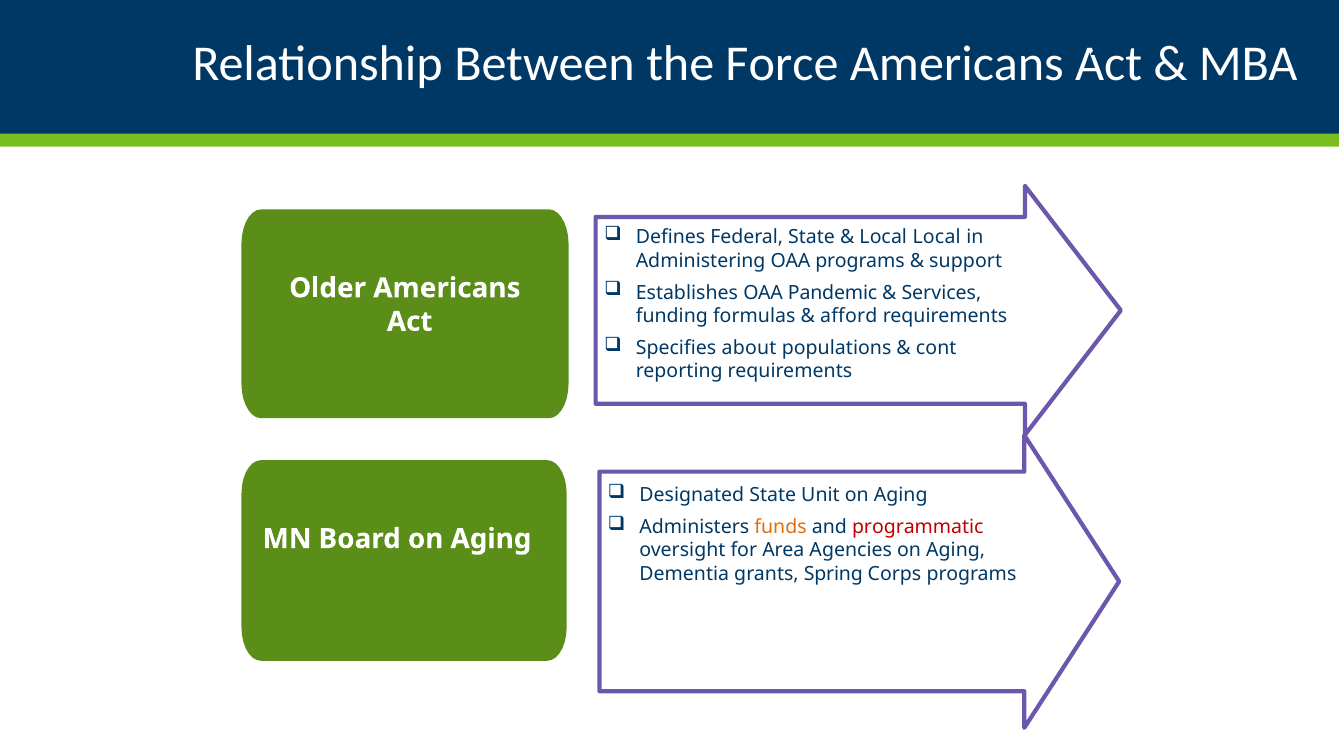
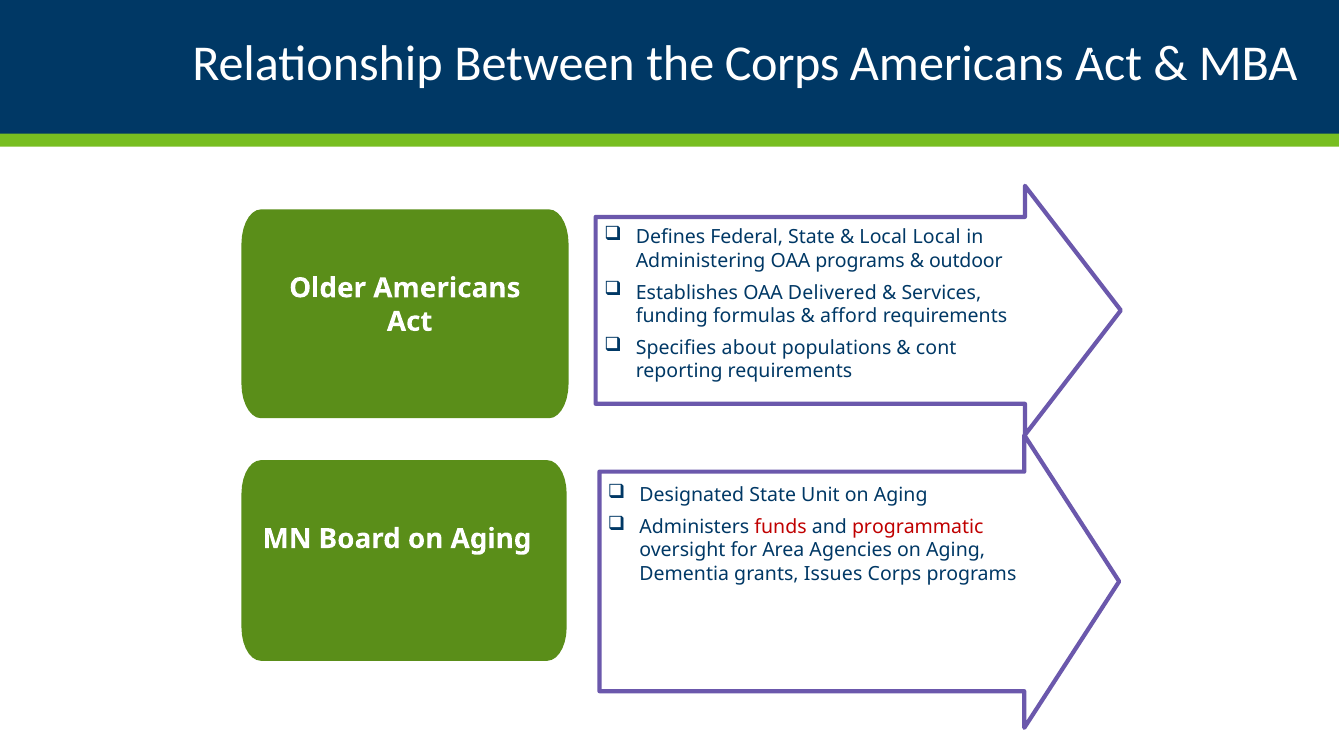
the Force: Force -> Corps
support: support -> outdoor
Pandemic: Pandemic -> Delivered
funds colour: orange -> red
Spring: Spring -> Issues
